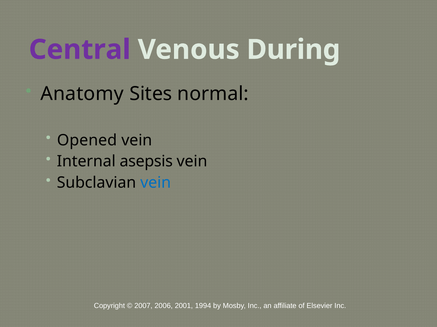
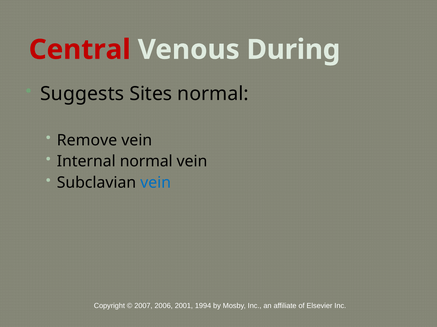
Central colour: purple -> red
Anatomy: Anatomy -> Suggests
Opened: Opened -> Remove
Internal asepsis: asepsis -> normal
